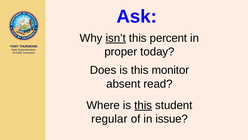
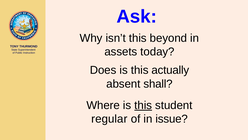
isn’t underline: present -> none
percent: percent -> beyond
proper: proper -> assets
monitor: monitor -> actually
read: read -> shall
